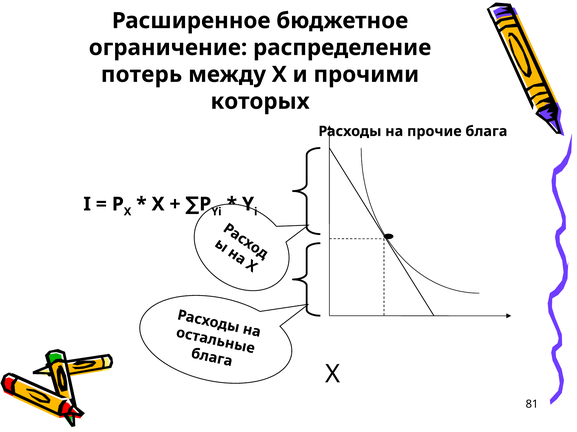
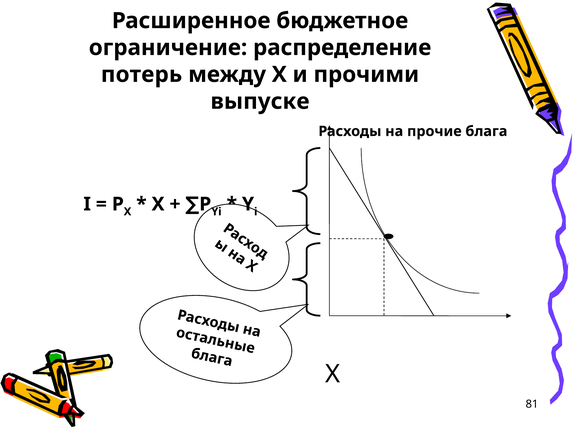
которых: которых -> выпуске
